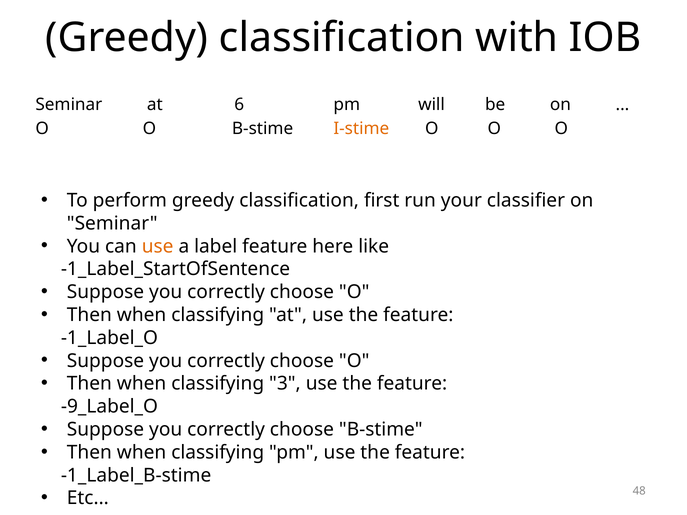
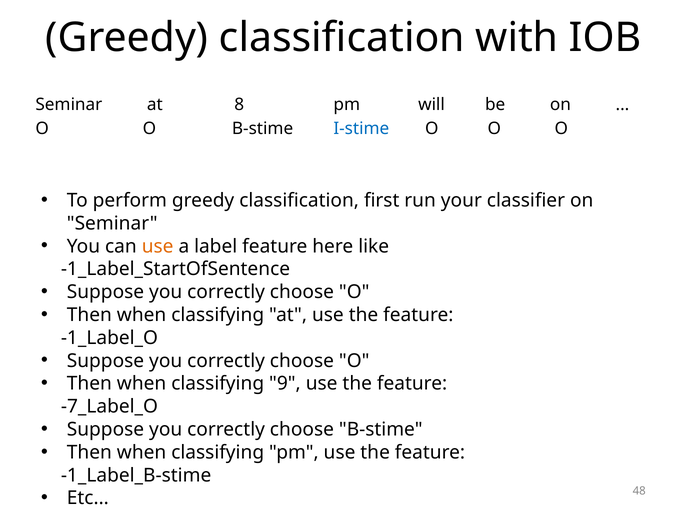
6: 6 -> 8
I-stime colour: orange -> blue
3: 3 -> 9
-9_Label_O: -9_Label_O -> -7_Label_O
